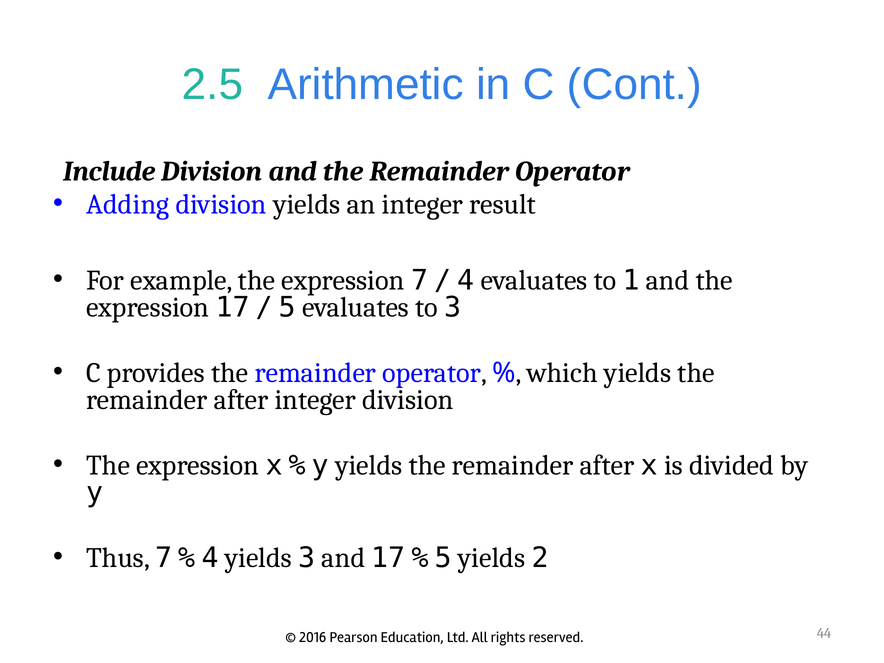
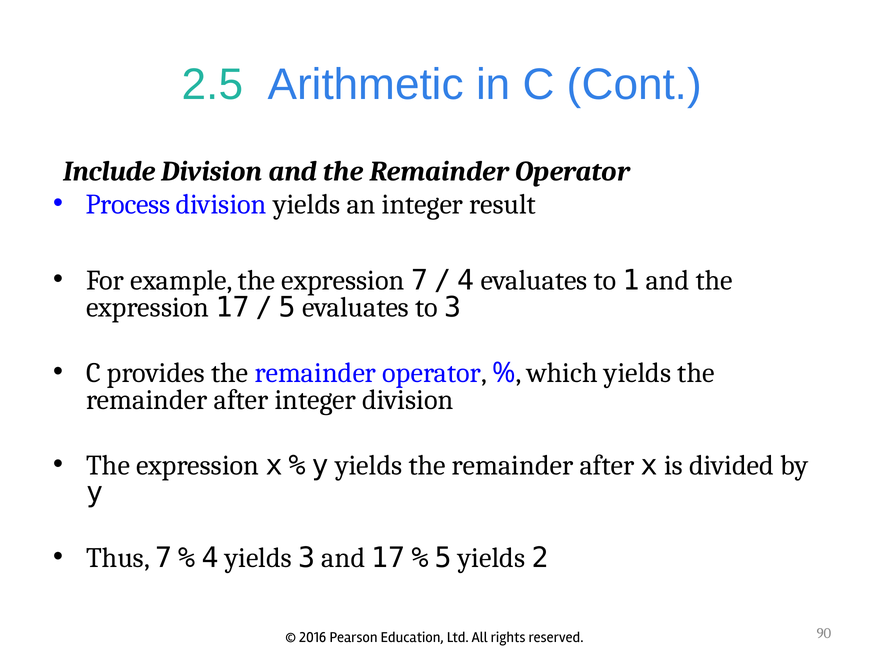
Adding: Adding -> Process
44: 44 -> 90
